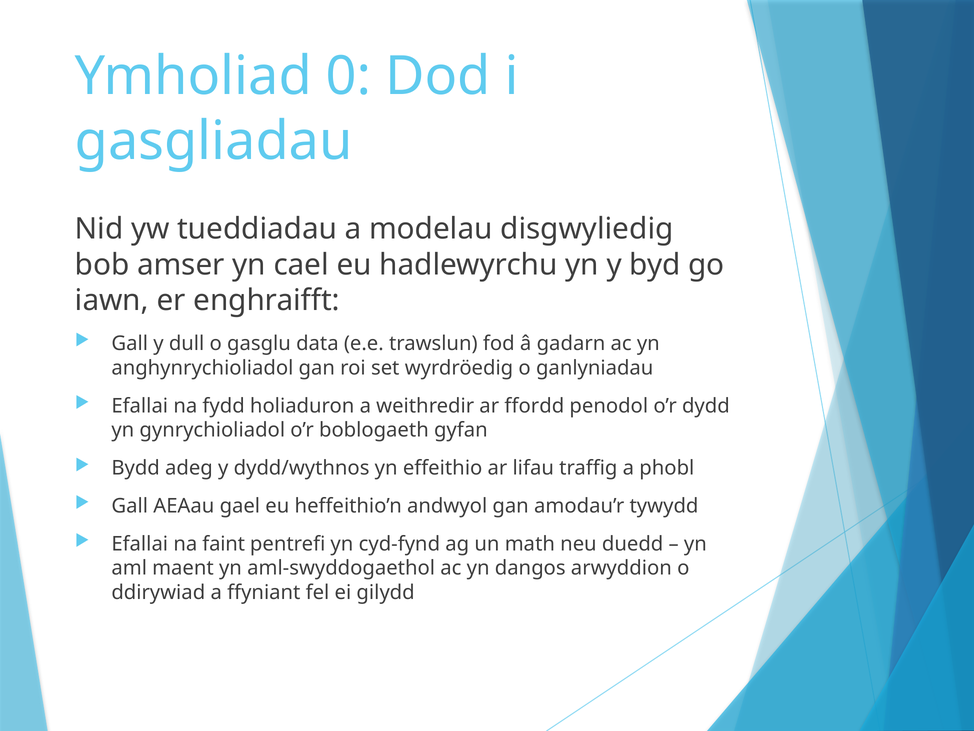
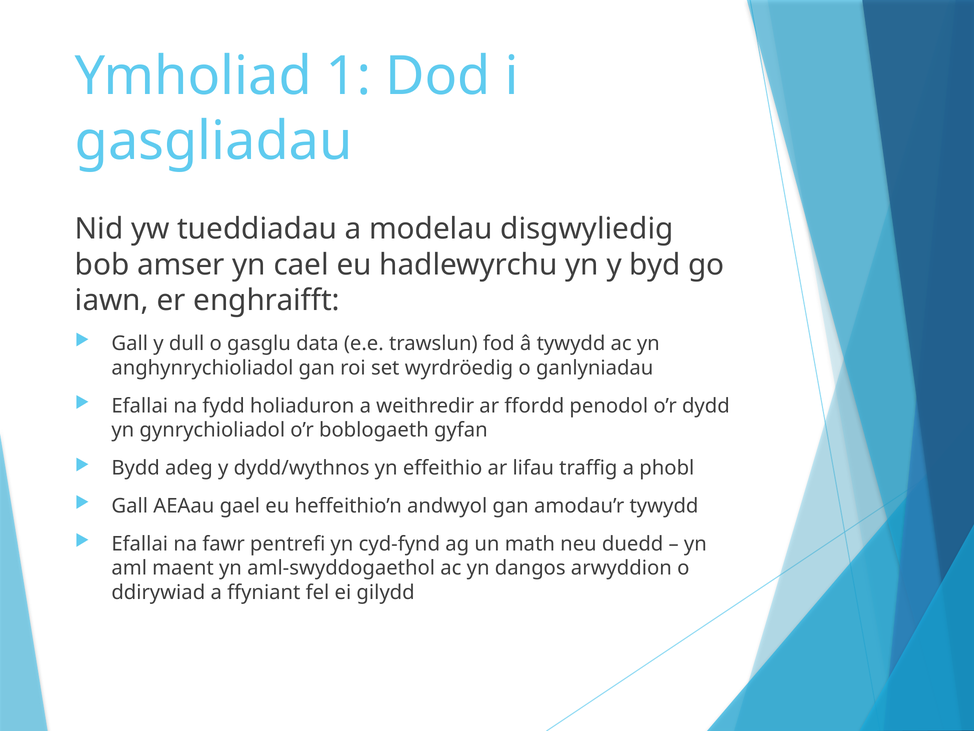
0: 0 -> 1
â gadarn: gadarn -> tywydd
faint: faint -> fawr
